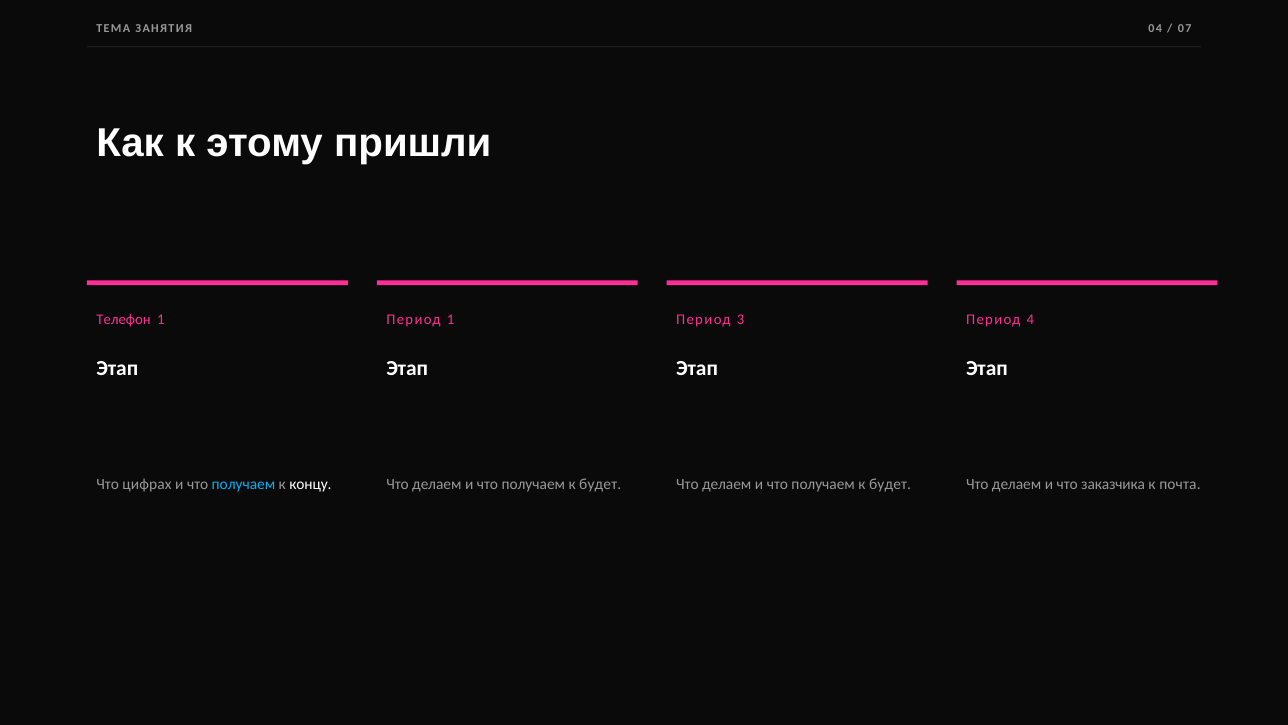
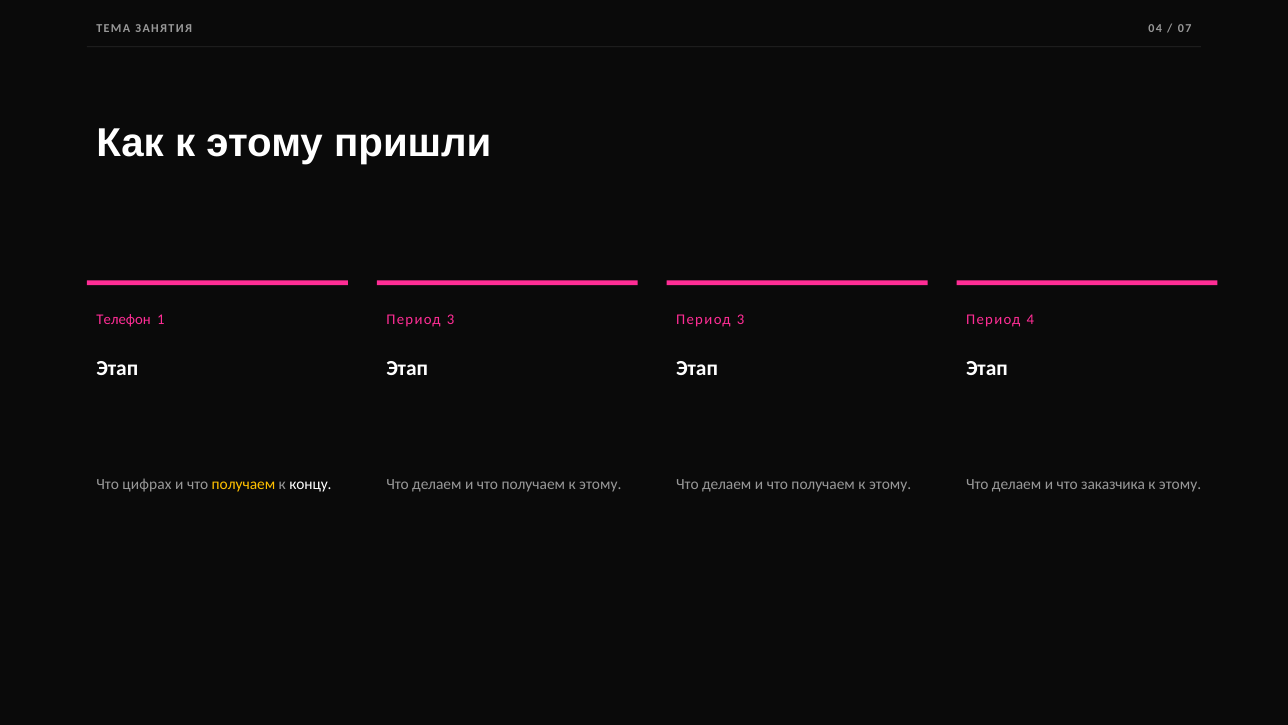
1 at (451, 320): 1 -> 3
получаем at (243, 484) colour: light blue -> yellow
будет at (600, 484): будет -> этому
будет at (890, 484): будет -> этому
почта at (1180, 484): почта -> этому
